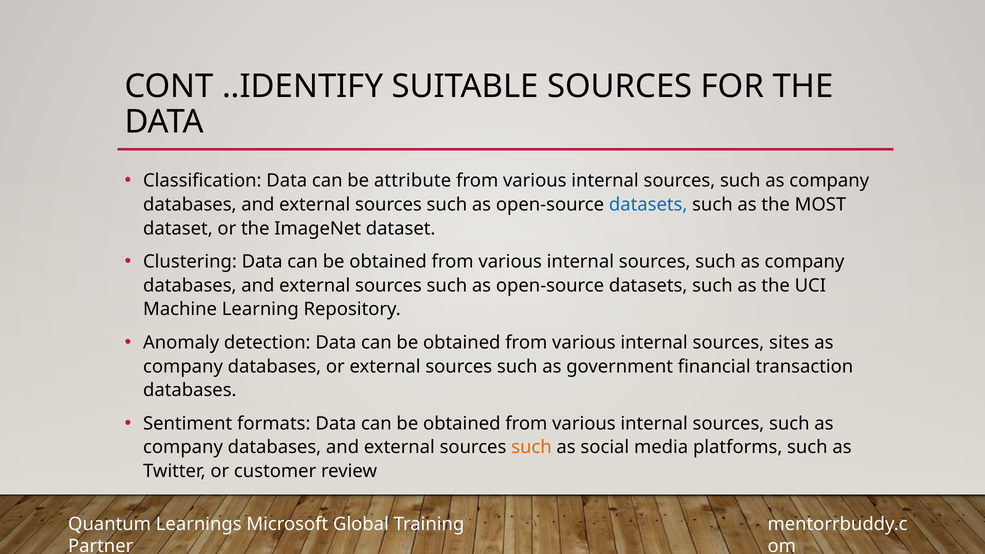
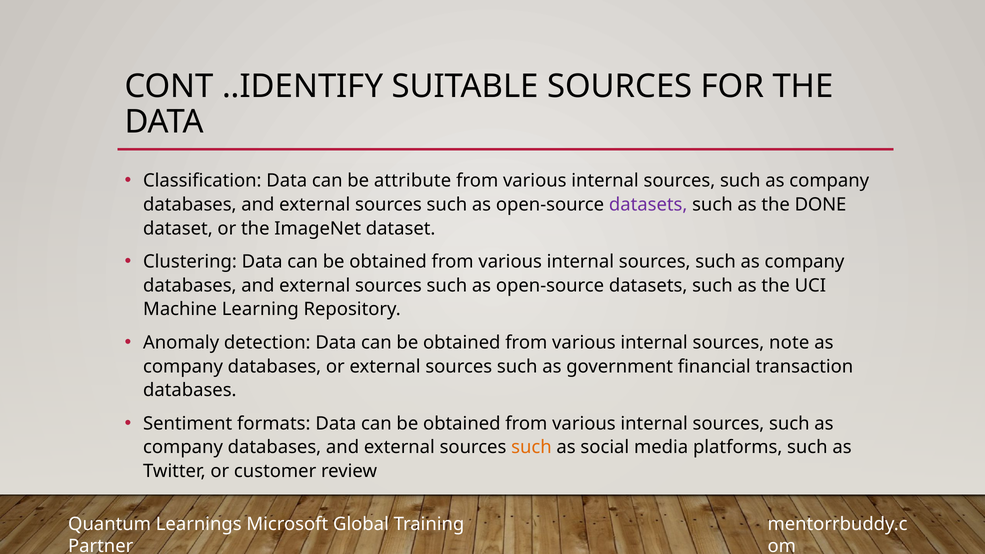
datasets at (648, 205) colour: blue -> purple
MOST: MOST -> DONE
sites: sites -> note
